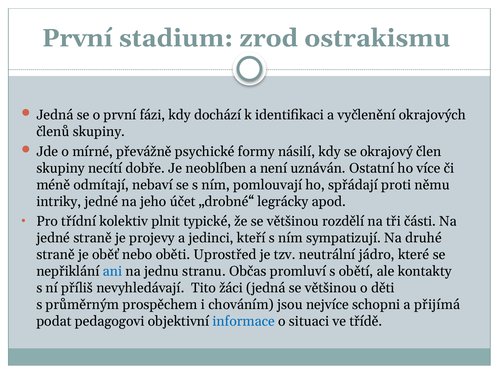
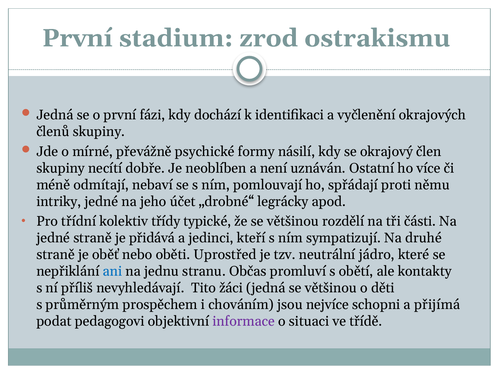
plnit: plnit -> třídy
projevy: projevy -> přidává
informace colour: blue -> purple
